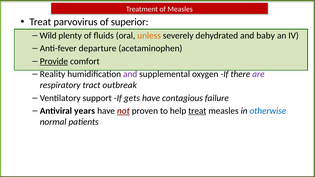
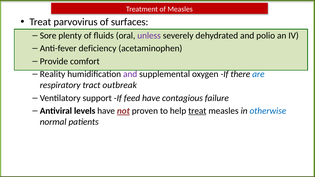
superior: superior -> surfaces
Wild: Wild -> Sore
unless colour: orange -> purple
baby: baby -> polio
departure: departure -> deficiency
Provide underline: present -> none
are colour: purple -> blue
gets: gets -> feed
years: years -> levels
